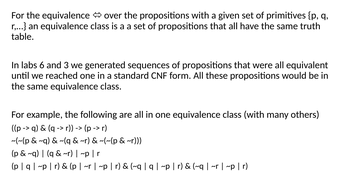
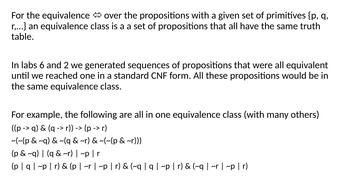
3: 3 -> 2
